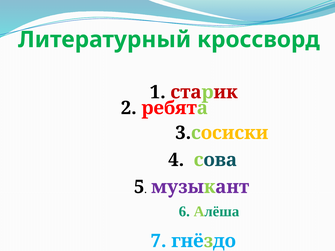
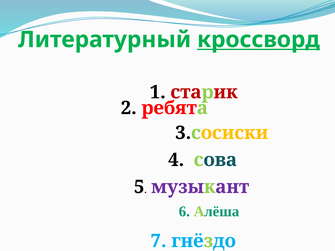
кроссворд underline: none -> present
